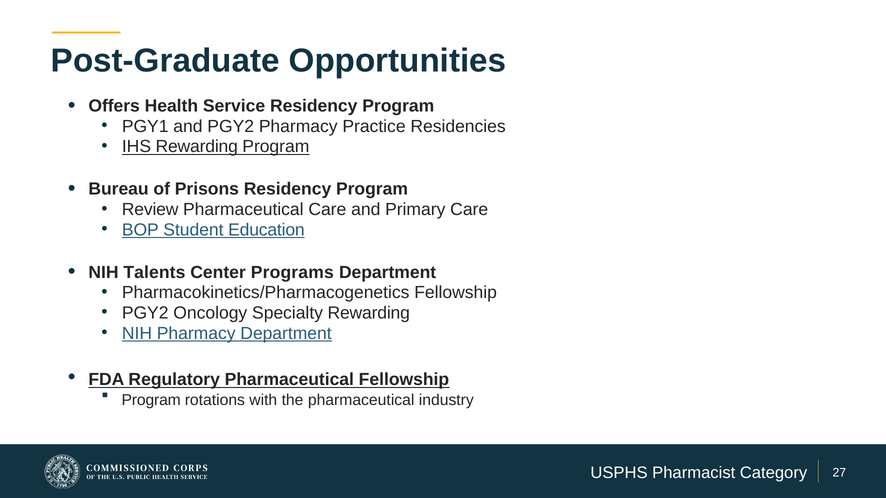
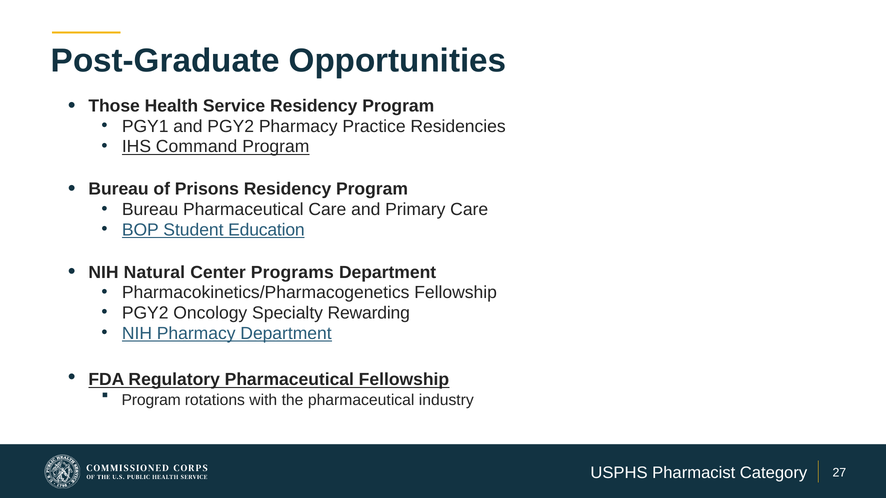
Offers: Offers -> Those
IHS Rewarding: Rewarding -> Command
Review at (150, 210): Review -> Bureau
Talents: Talents -> Natural
